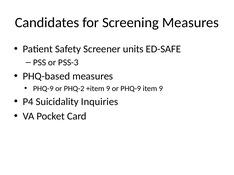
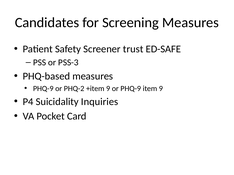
units: units -> trust
